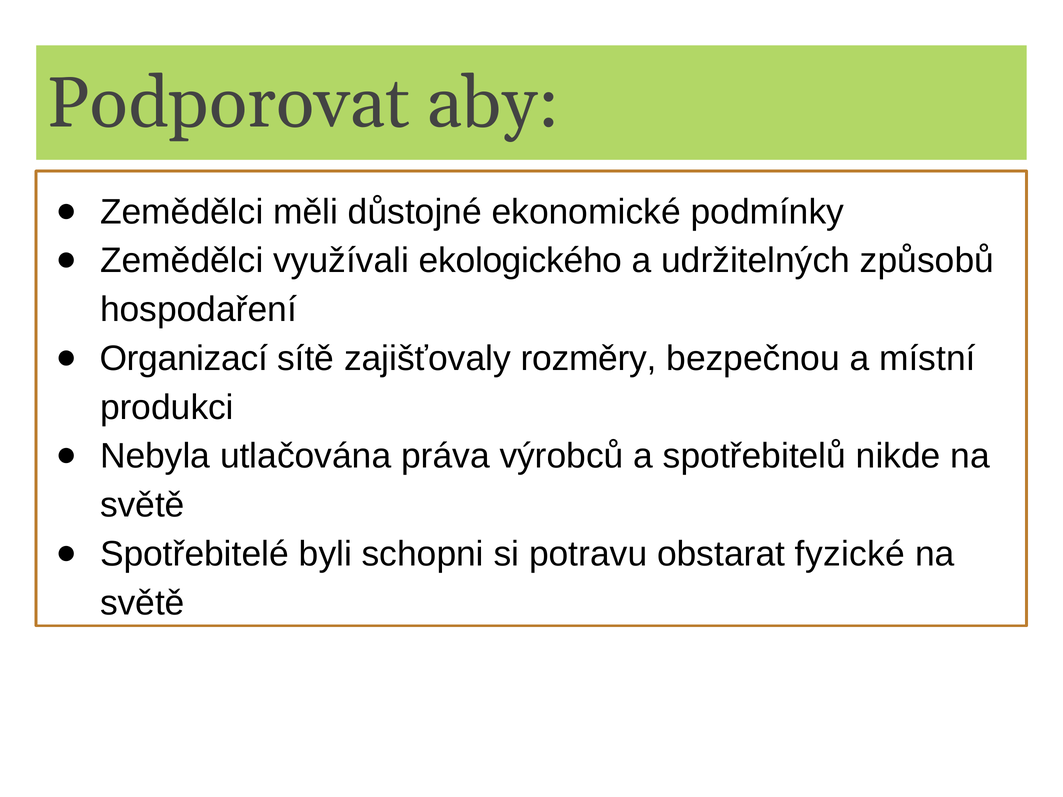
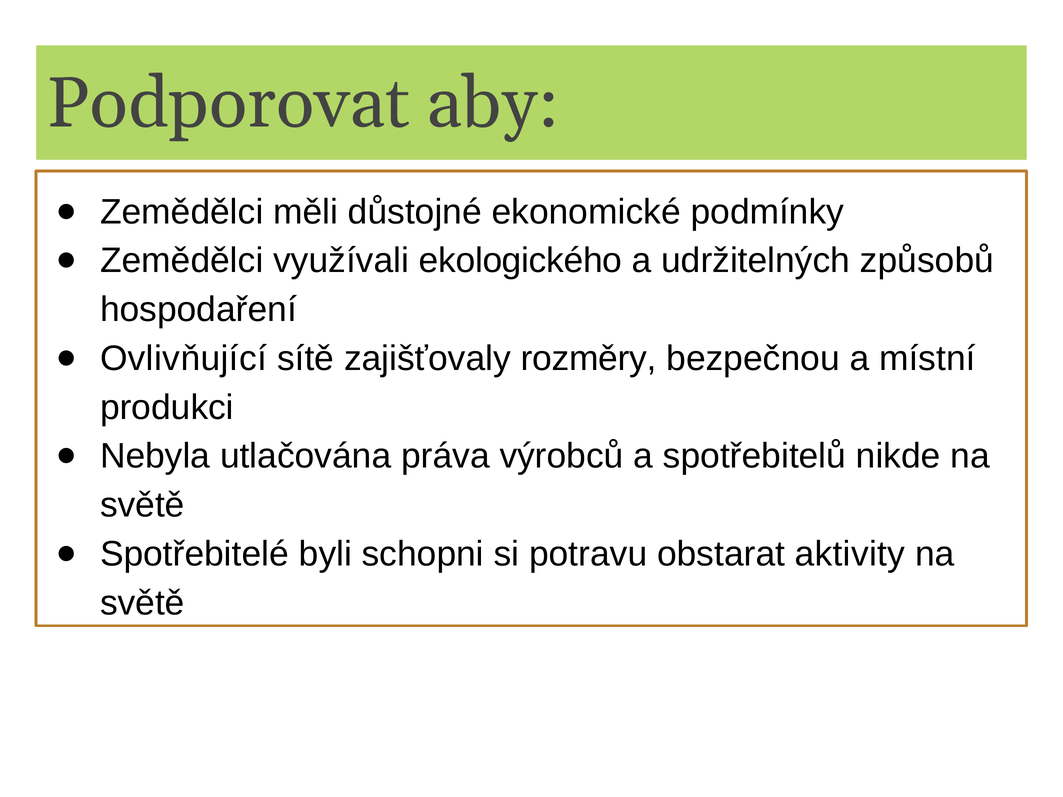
Organizací: Organizací -> Ovlivňující
fyzické: fyzické -> aktivity
